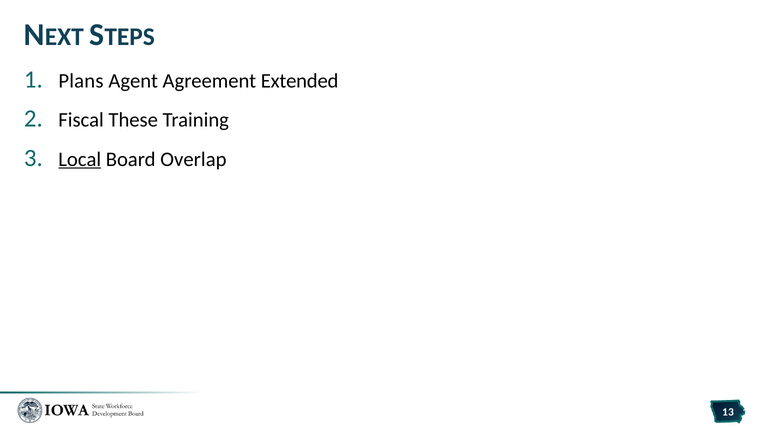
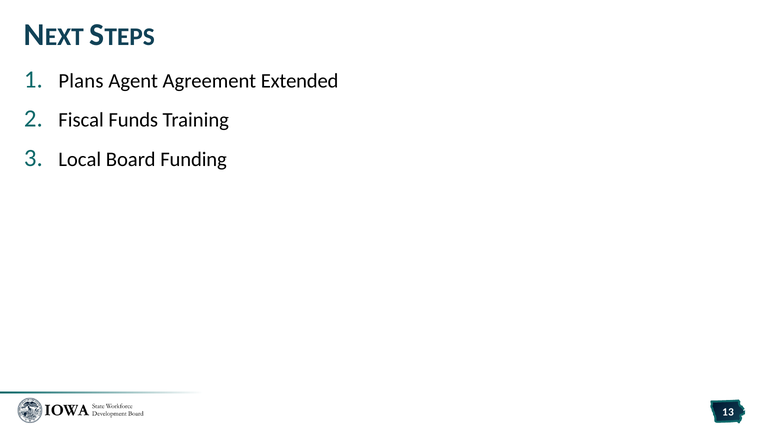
These: These -> Funds
Local underline: present -> none
Overlap: Overlap -> Funding
